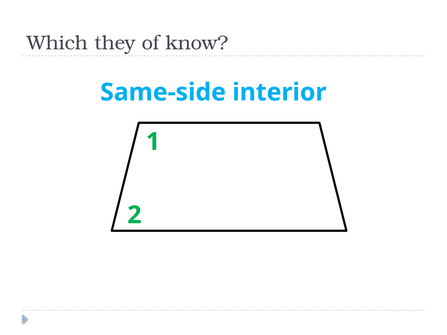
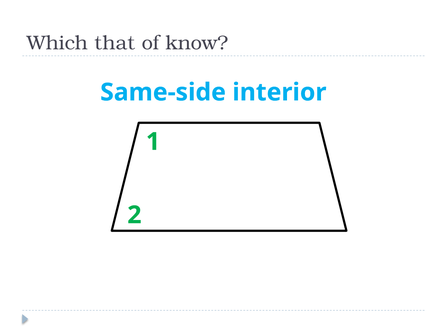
they: they -> that
